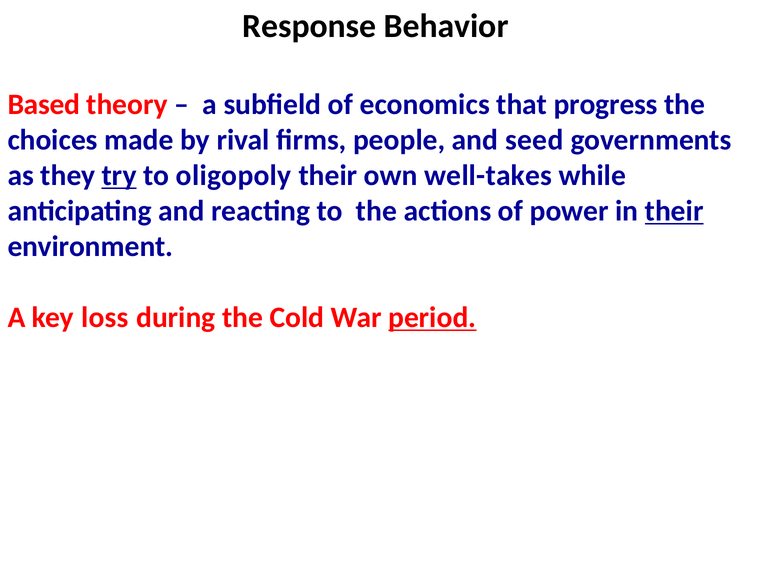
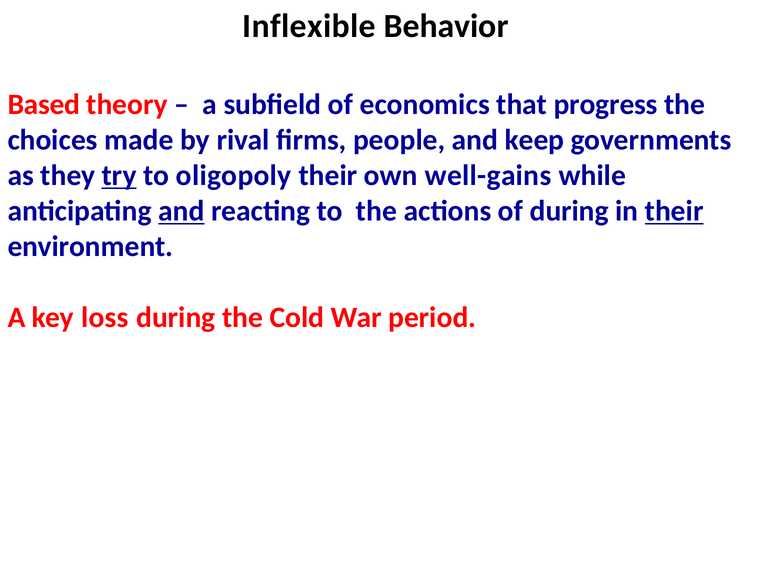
Response: Response -> Inflexible
seed: seed -> keep
well-takes: well-takes -> well-gains
and at (181, 211) underline: none -> present
of power: power -> during
period underline: present -> none
